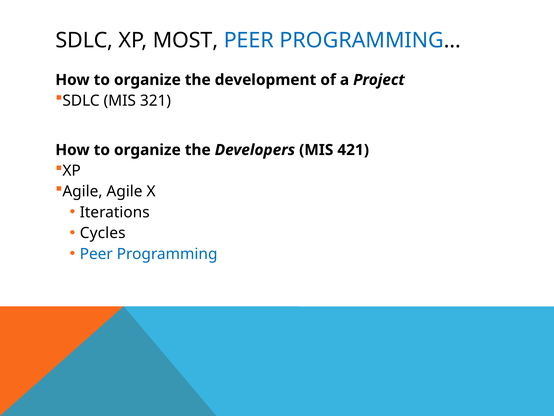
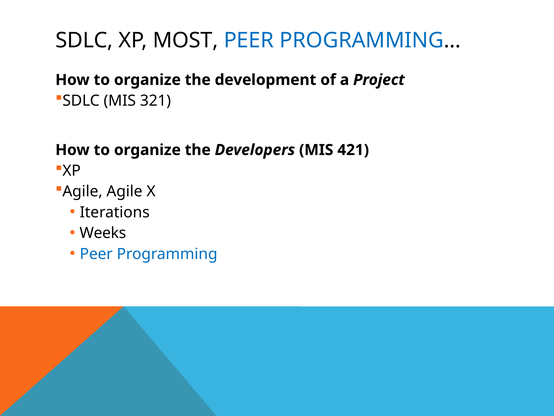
Cycles: Cycles -> Weeks
